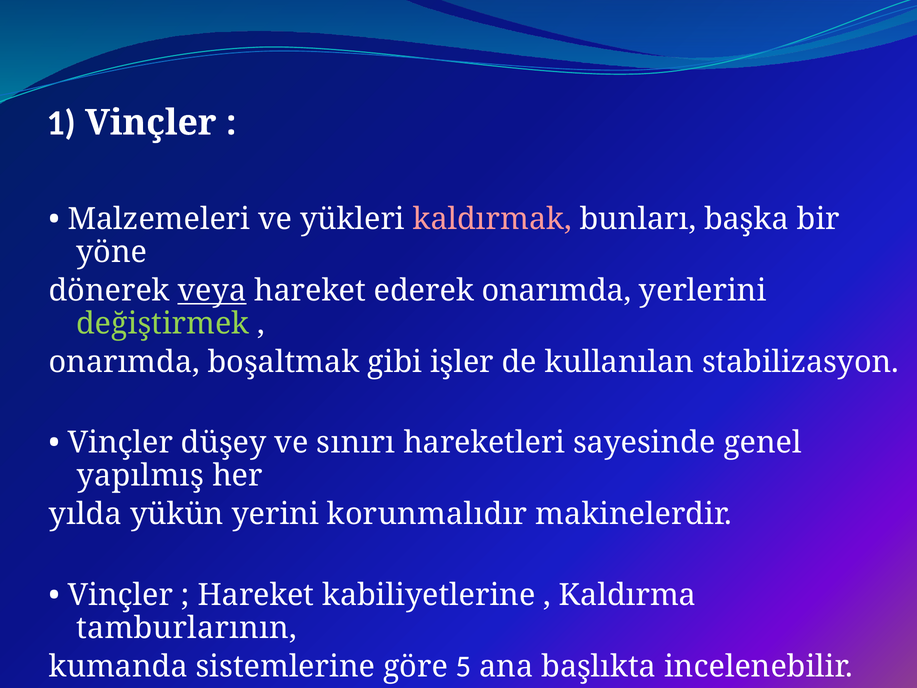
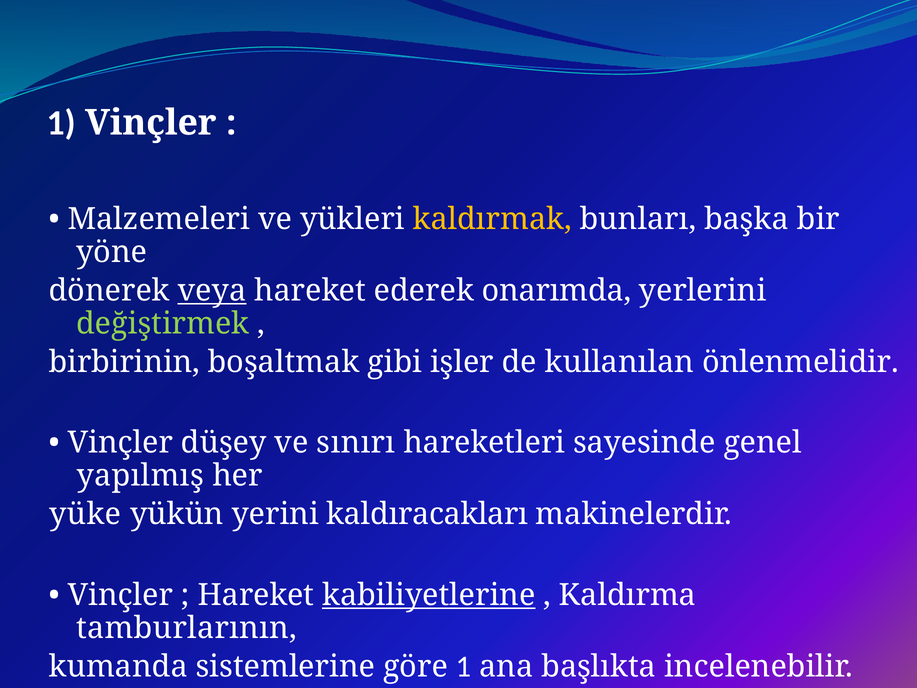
kaldırmak colour: pink -> yellow
onarımda at (124, 362): onarımda -> birbirinin
stabilizasyon: stabilizasyon -> önlenmelidir
yılda: yılda -> yüke
korunmalıdır: korunmalıdır -> kaldıracakları
kabiliyetlerine underline: none -> present
göre 5: 5 -> 1
